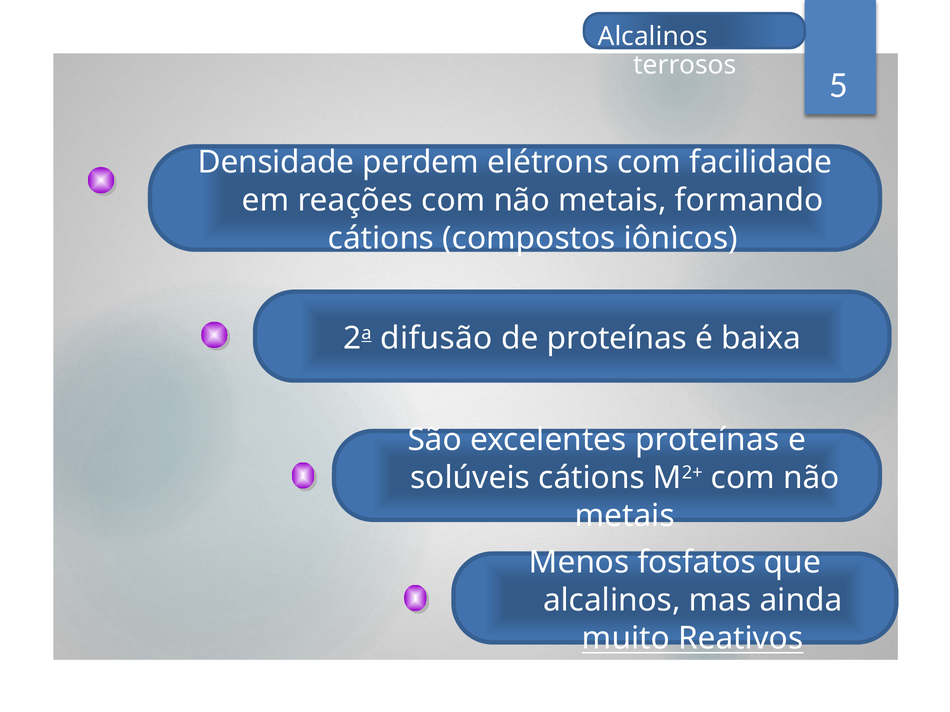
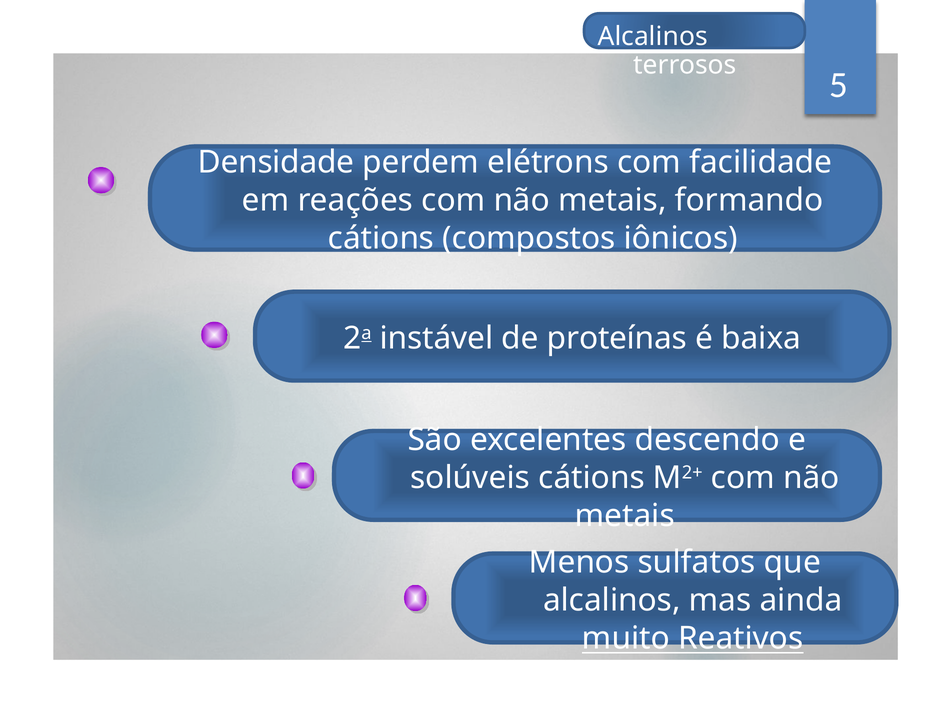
difusão: difusão -> instável
excelentes proteínas: proteínas -> descendo
fosfatos: fosfatos -> sulfatos
